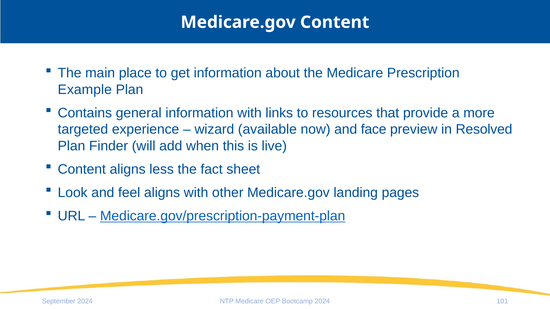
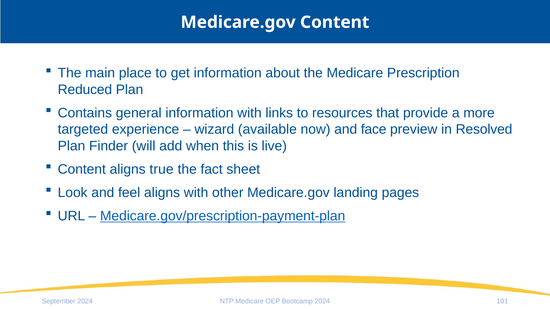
Example: Example -> Reduced
less: less -> true
